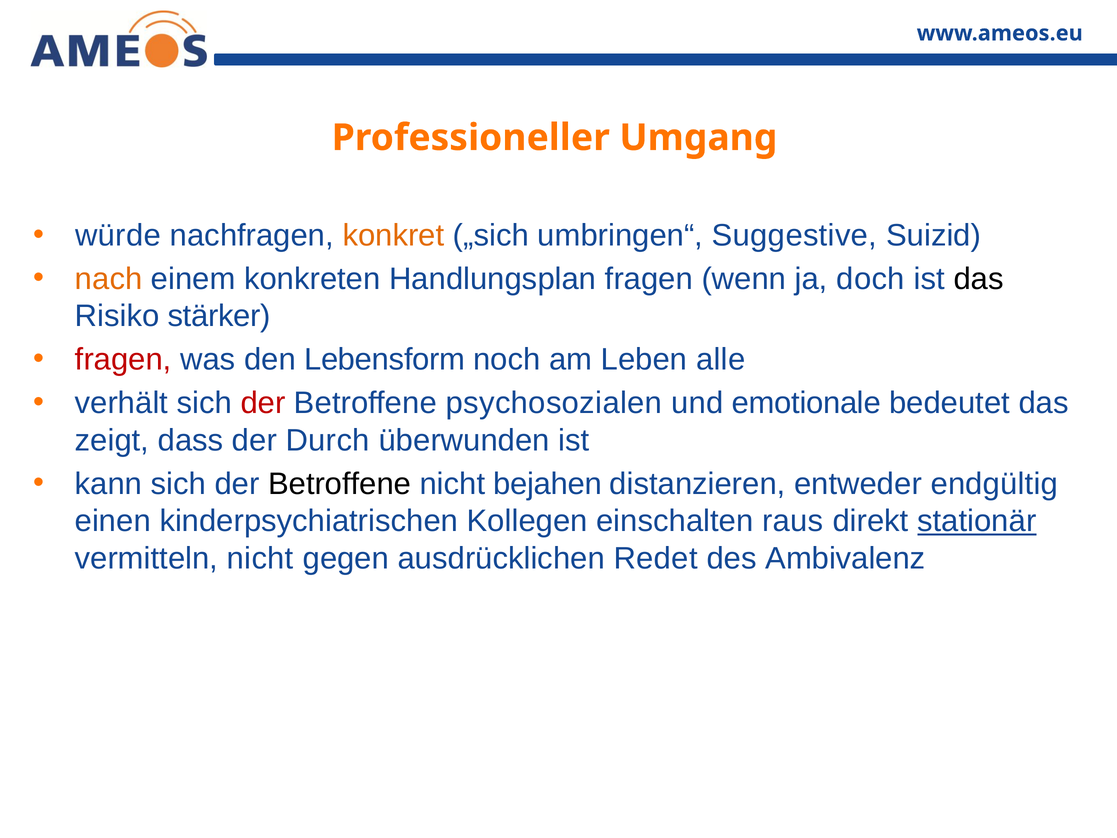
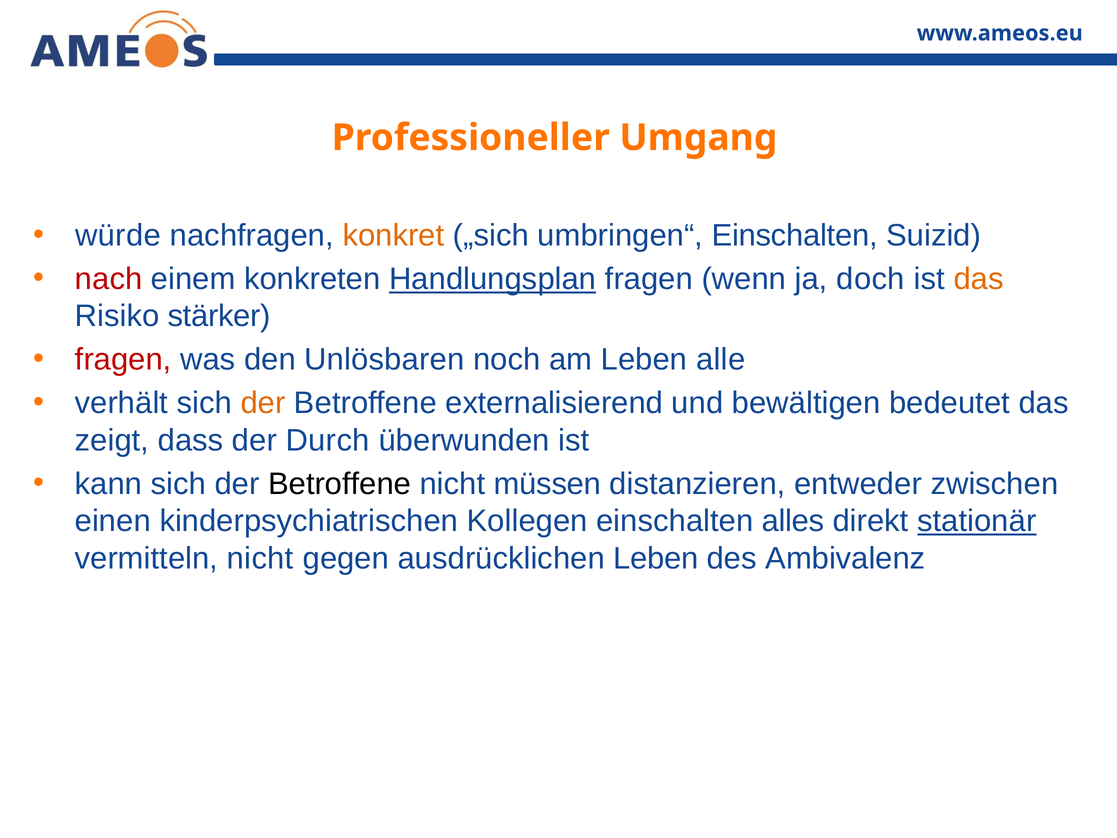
umbringen“ Suggestive: Suggestive -> Einschalten
nach colour: orange -> red
Handlungsplan underline: none -> present
das at (979, 279) colour: black -> orange
Lebensform: Lebensform -> Unlösbaren
der at (263, 403) colour: red -> orange
psychosozialen: psychosozialen -> externalisierend
emotionale: emotionale -> bewältigen
bejahen: bejahen -> müssen
endgültig: endgültig -> zwischen
raus: raus -> alles
ausdrücklichen Redet: Redet -> Leben
